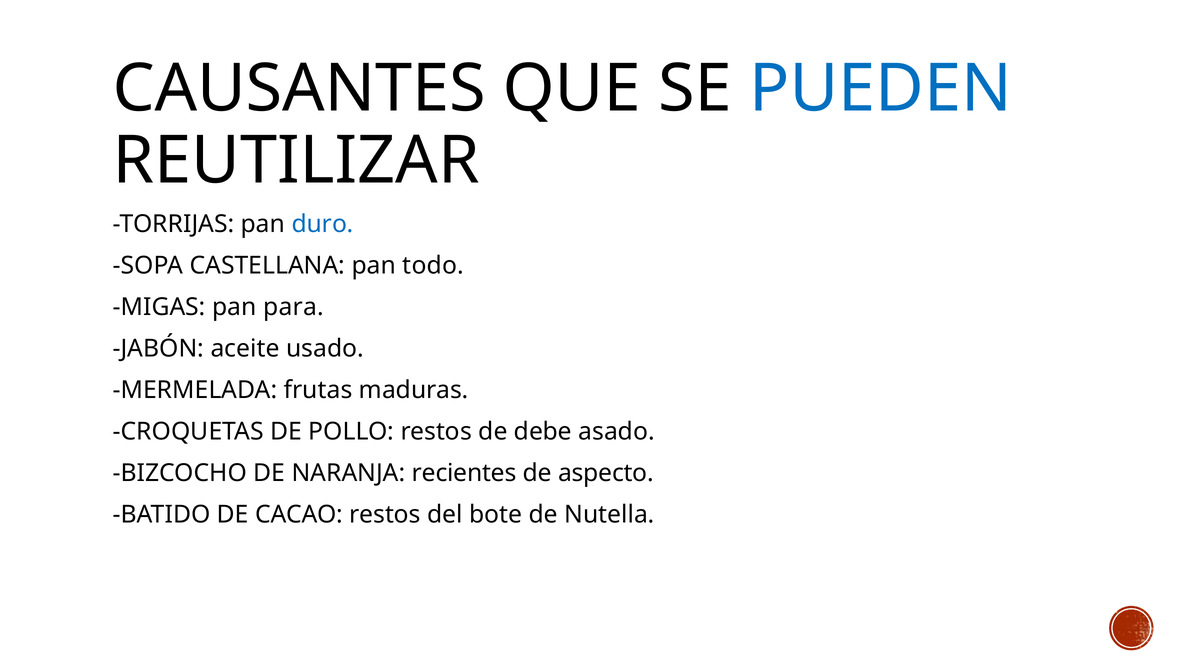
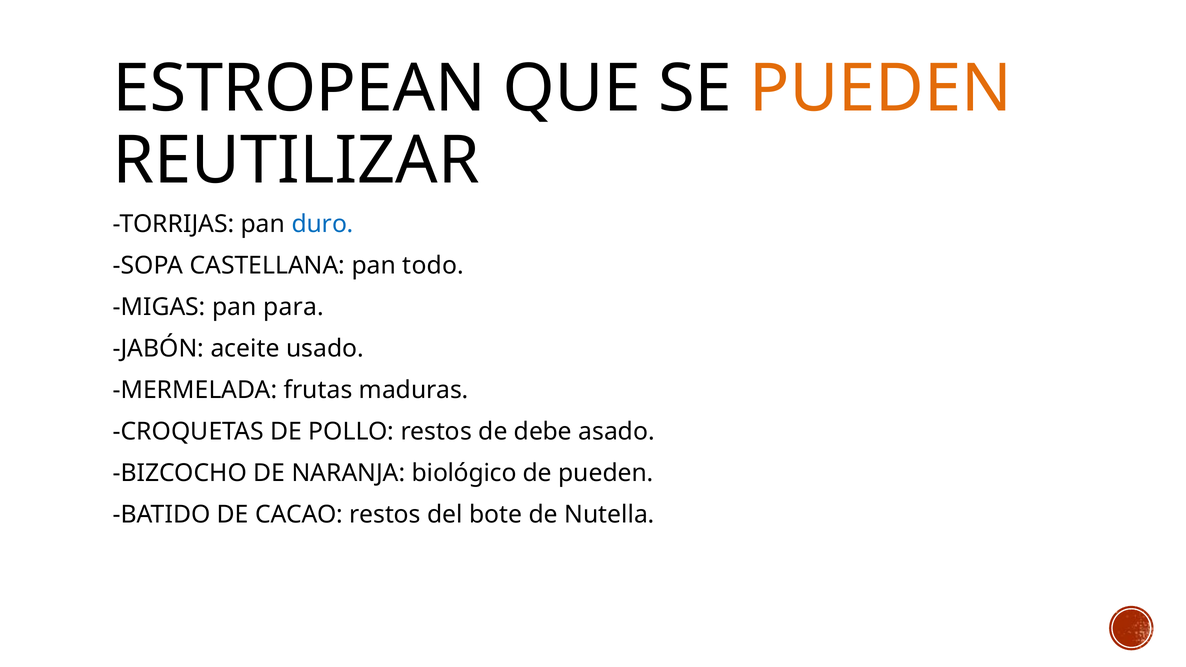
CAUSANTES: CAUSANTES -> ESTROPEAN
PUEDEN at (881, 89) colour: blue -> orange
recientes: recientes -> biológico
de aspecto: aspecto -> pueden
